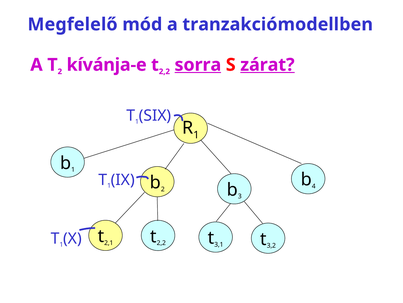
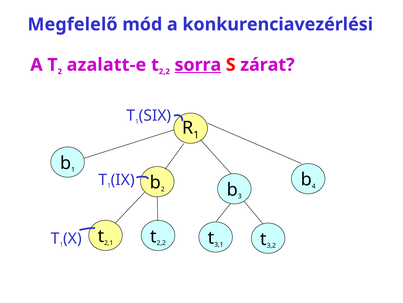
tranzakciómodellben: tranzakciómodellben -> konkurenciavezérlési
kívánja-e: kívánja-e -> azalatt-e
zárat underline: present -> none
